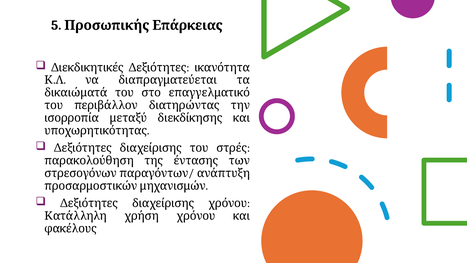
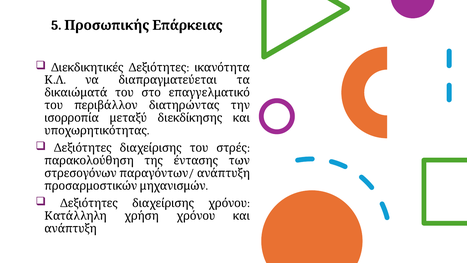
φακέλους at (71, 228): φακέλους -> ανάπτυξη
